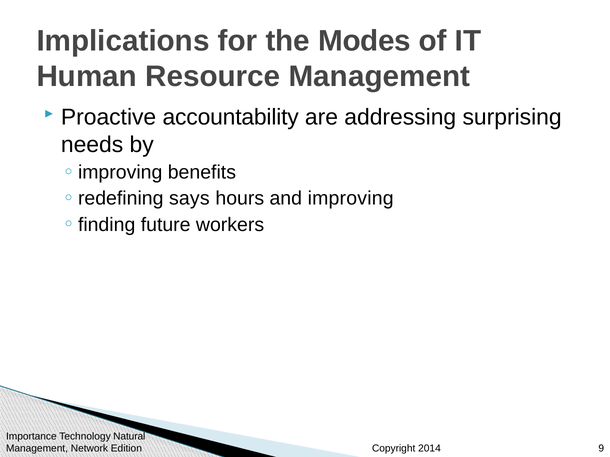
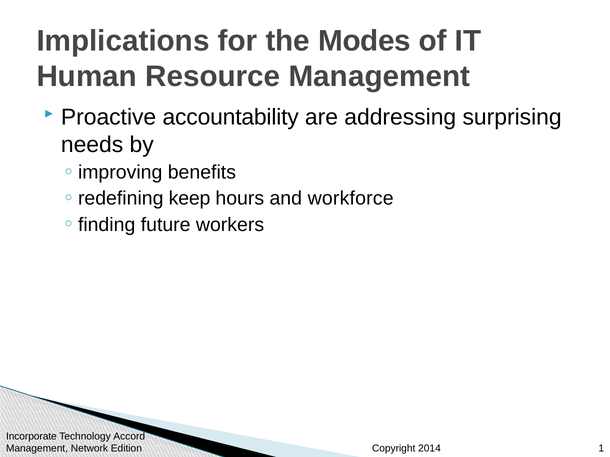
says: says -> keep
improving: improving -> workforce
Importance: Importance -> Incorporate
Natural: Natural -> Accord
9: 9 -> 1
